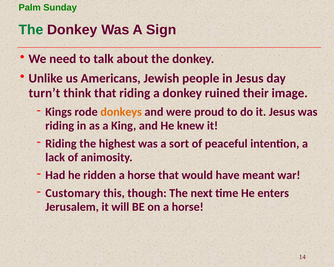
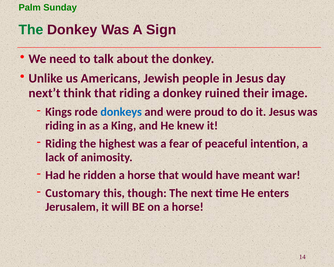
turn’t: turn’t -> next’t
donkeys colour: orange -> blue
sort: sort -> fear
